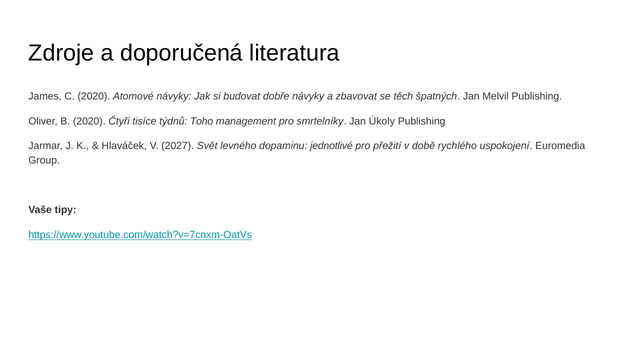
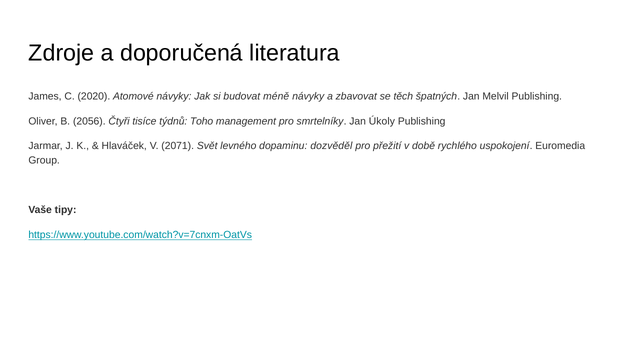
dobře: dobře -> méně
B 2020: 2020 -> 2056
2027: 2027 -> 2071
jednotlivé: jednotlivé -> dozvěděl
